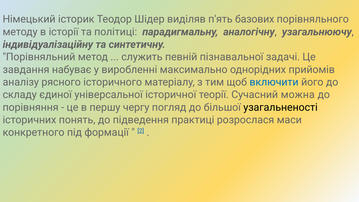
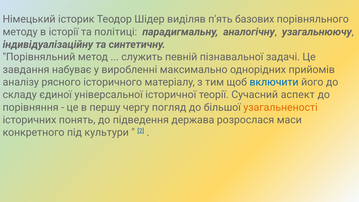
можна: можна -> аспект
узагальненості colour: black -> orange
практиці: практиці -> держава
формації: формації -> культури
